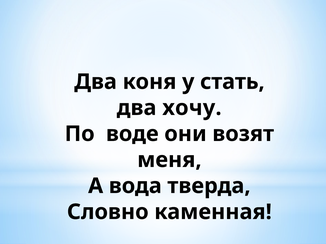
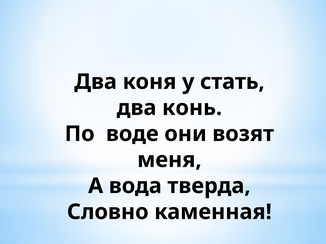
хочу: хочу -> конь
